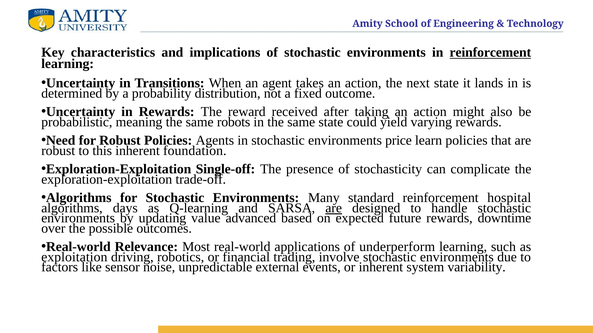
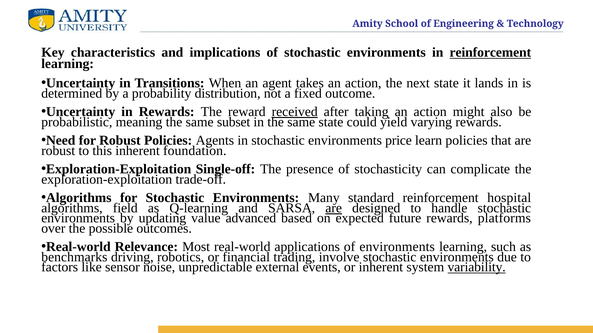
received underline: none -> present
robots: robots -> subset
days: days -> field
downtime: downtime -> platforms
of underperform: underperform -> environments
exploitation: exploitation -> benchmarks
variability underline: none -> present
